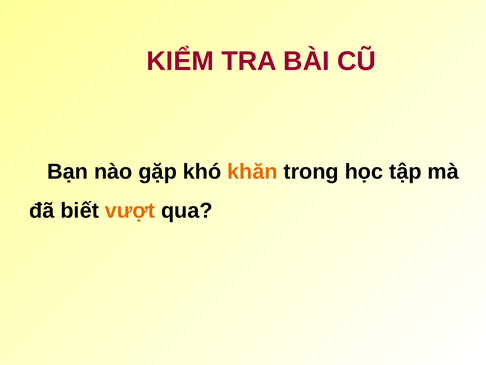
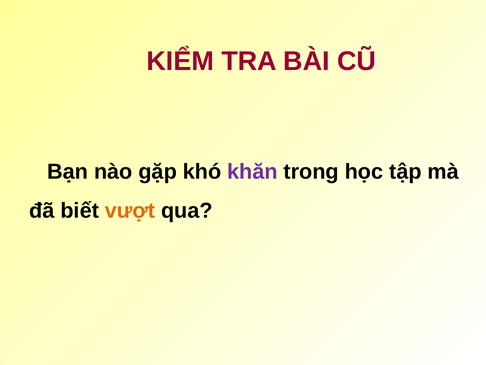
khăn colour: orange -> purple
